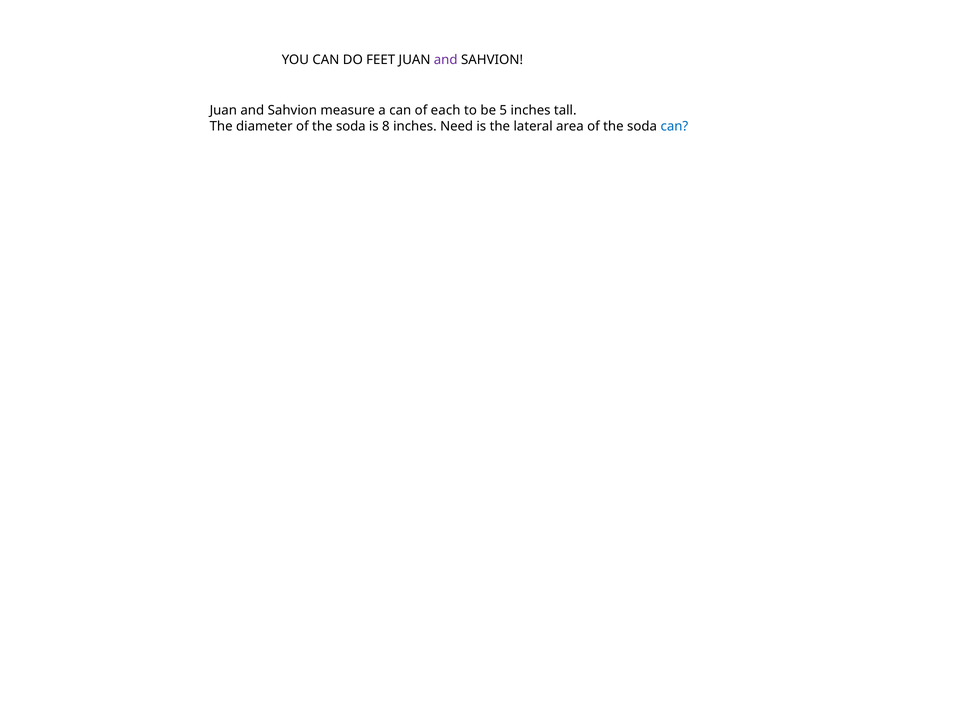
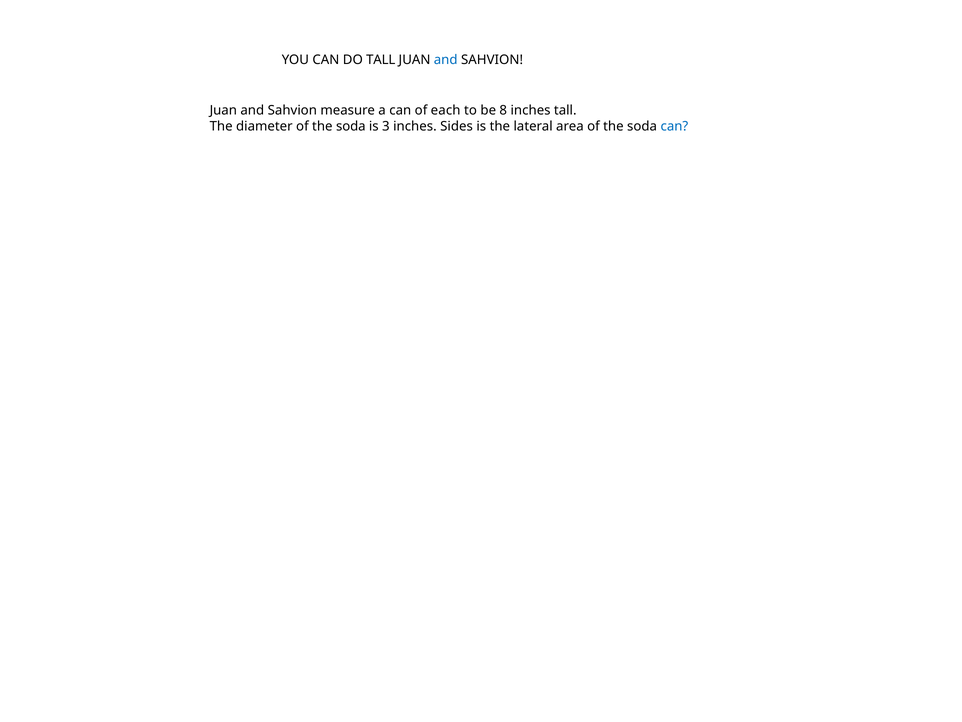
DO FEET: FEET -> TALL
and at (446, 60) colour: purple -> blue
5: 5 -> 8
8: 8 -> 3
Need: Need -> Sides
